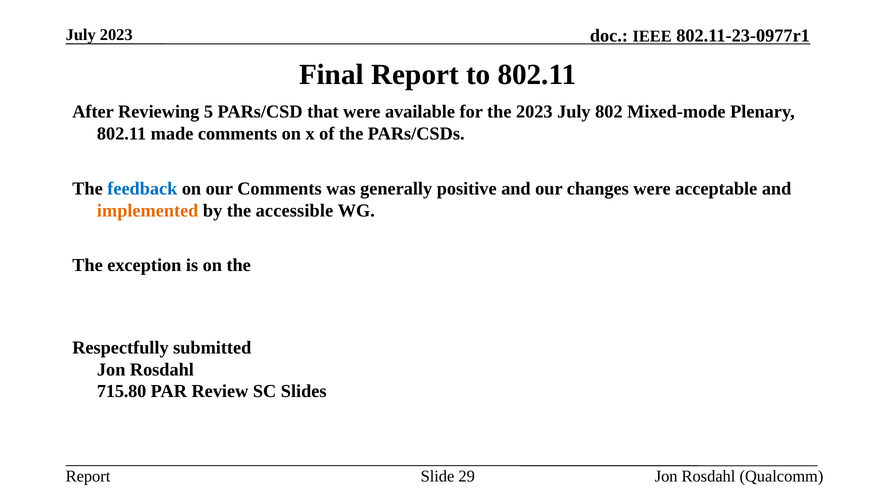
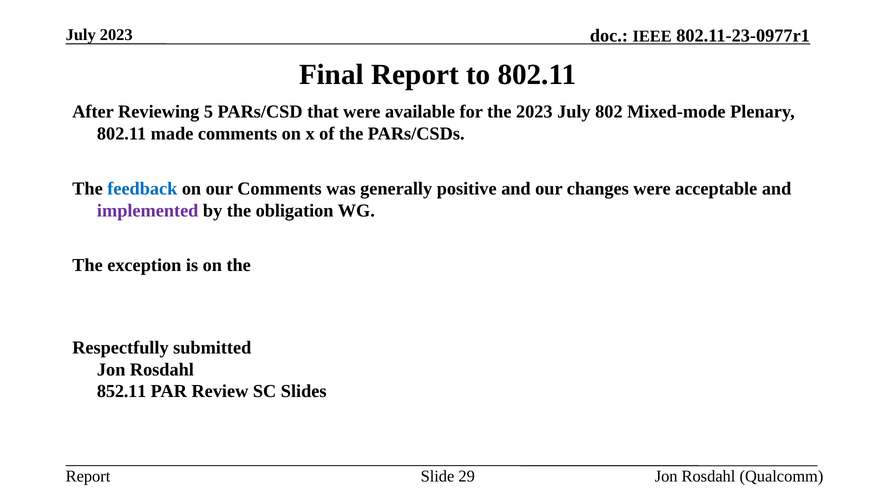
implemented colour: orange -> purple
accessible: accessible -> obligation
715.80: 715.80 -> 852.11
